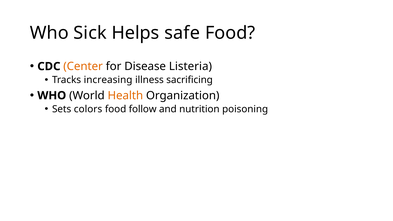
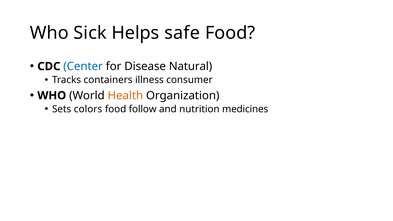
Center colour: orange -> blue
Listeria: Listeria -> Natural
increasing: increasing -> containers
sacrificing: sacrificing -> consumer
poisoning: poisoning -> medicines
